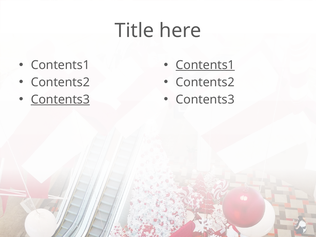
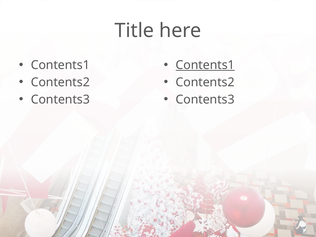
Contents3 at (60, 100) underline: present -> none
